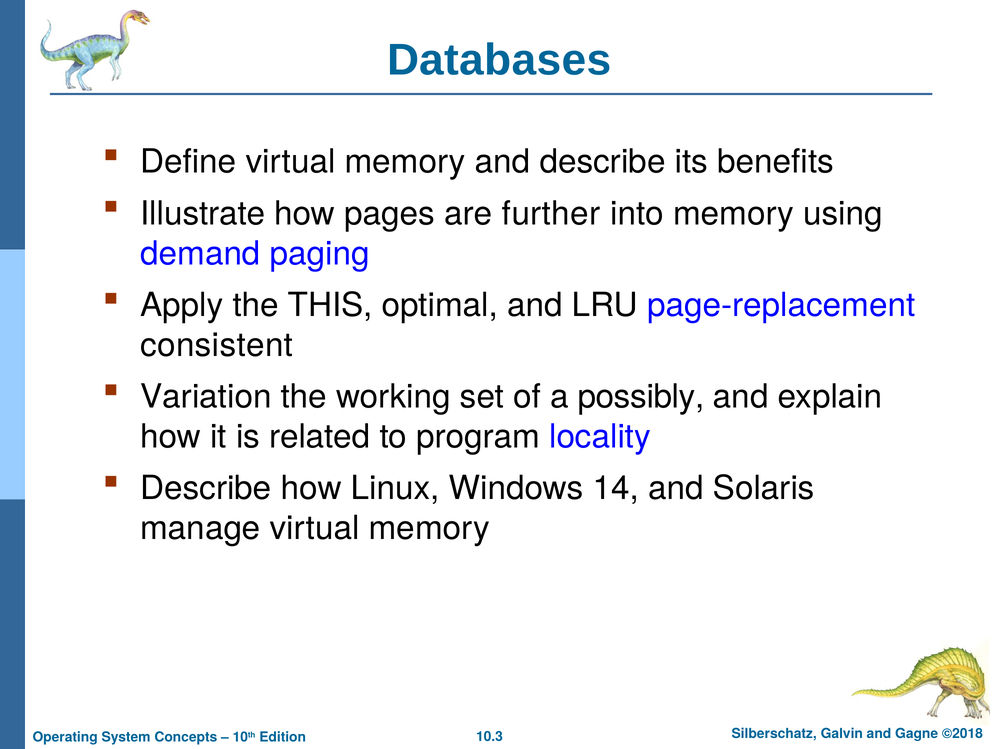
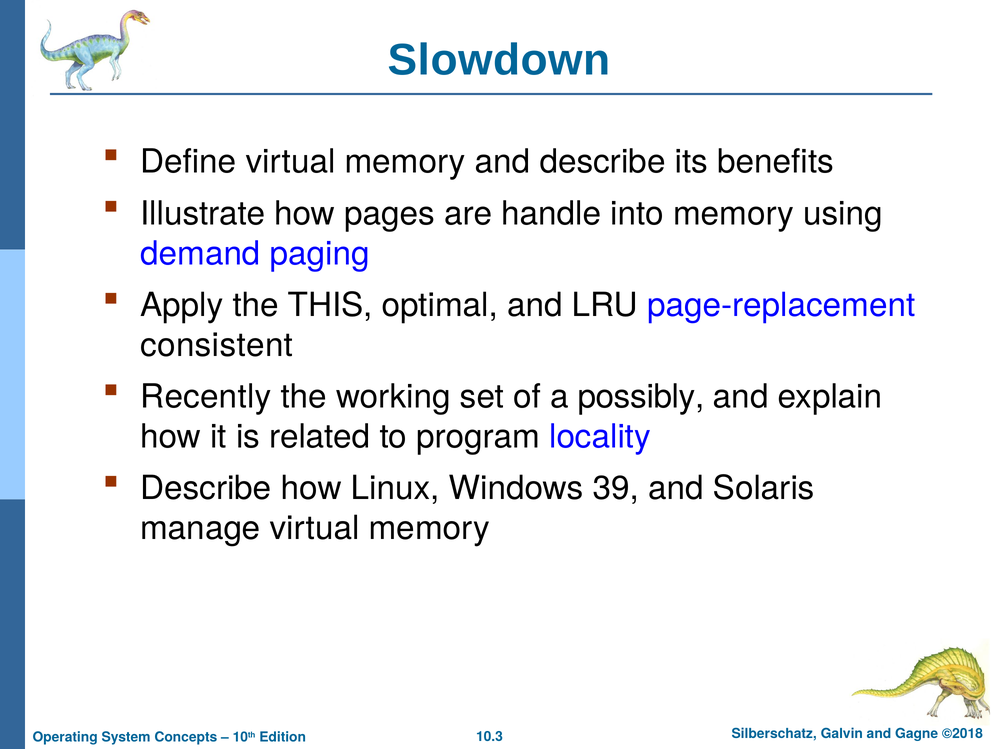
Databases: Databases -> Slowdown
further: further -> handle
Variation: Variation -> Recently
14: 14 -> 39
